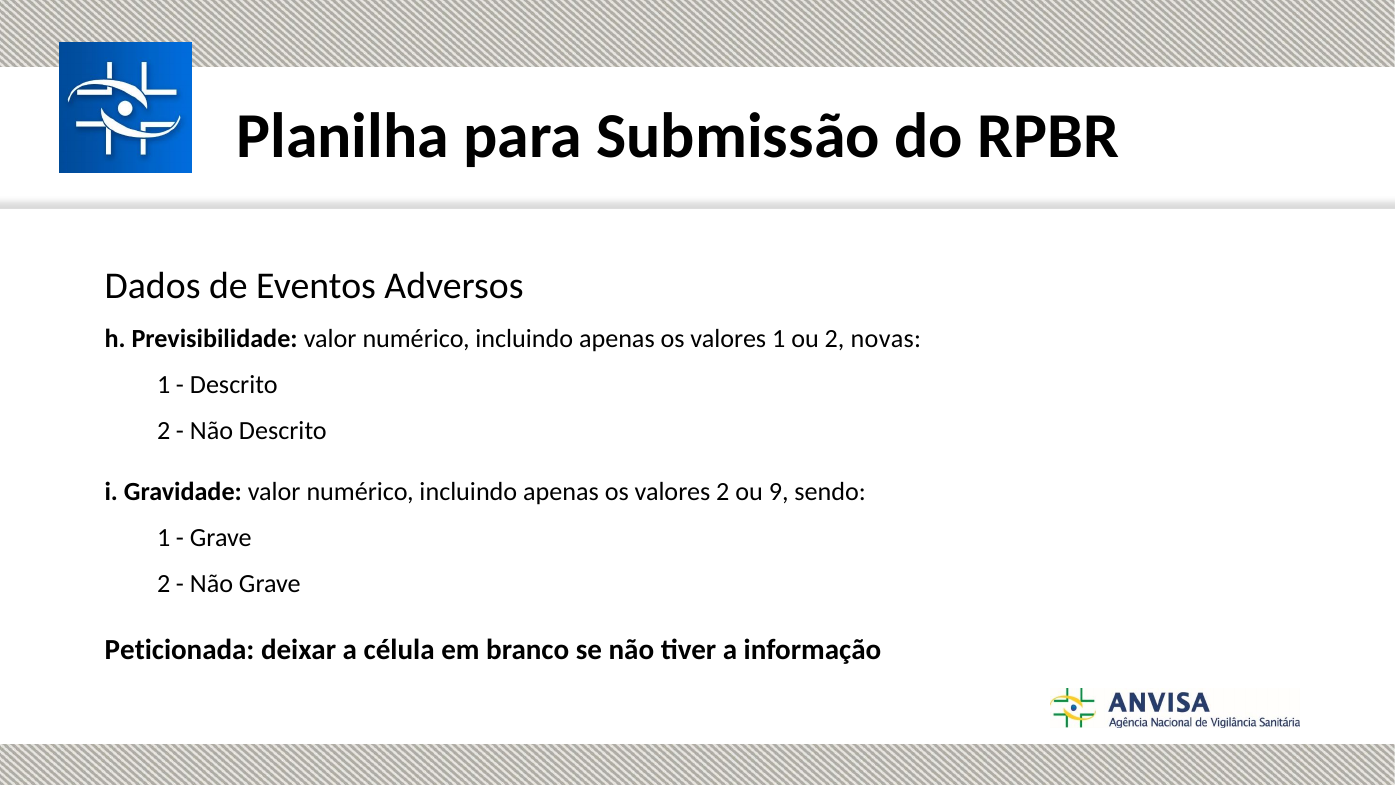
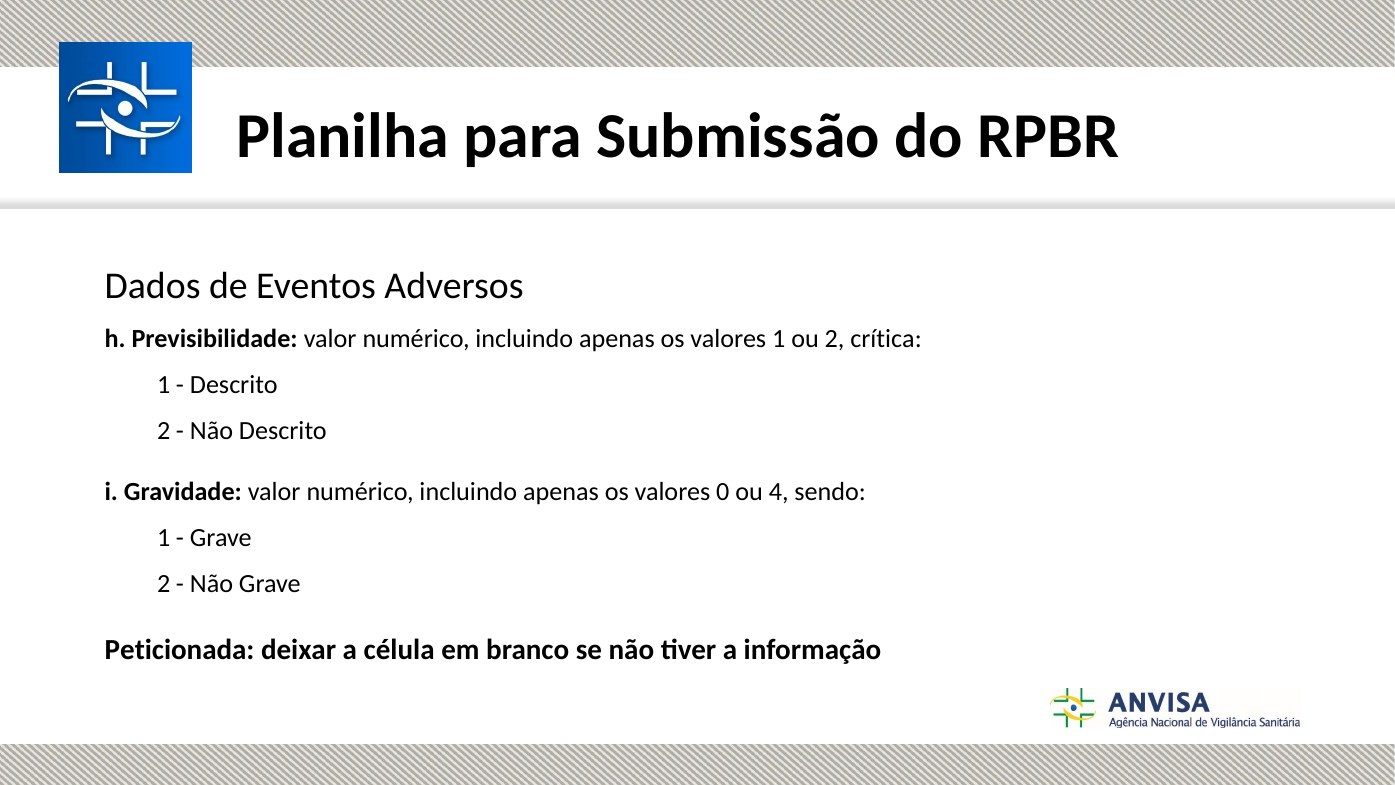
novas: novas -> crítica
valores 2: 2 -> 0
9: 9 -> 4
